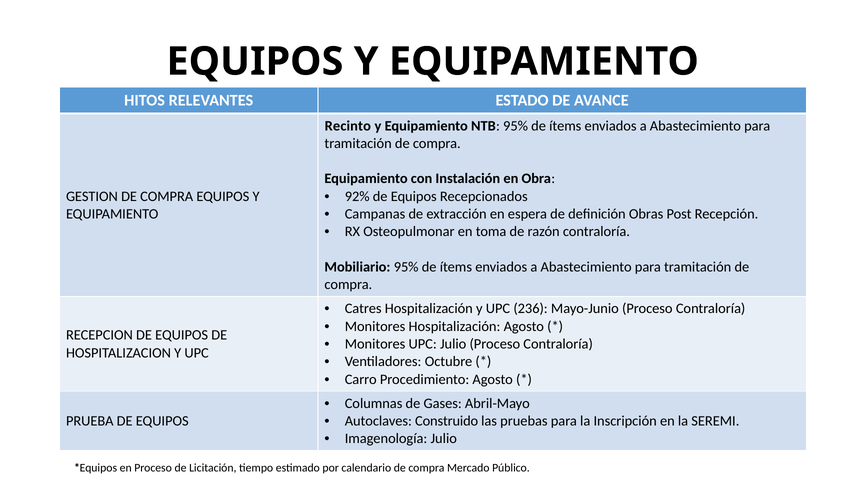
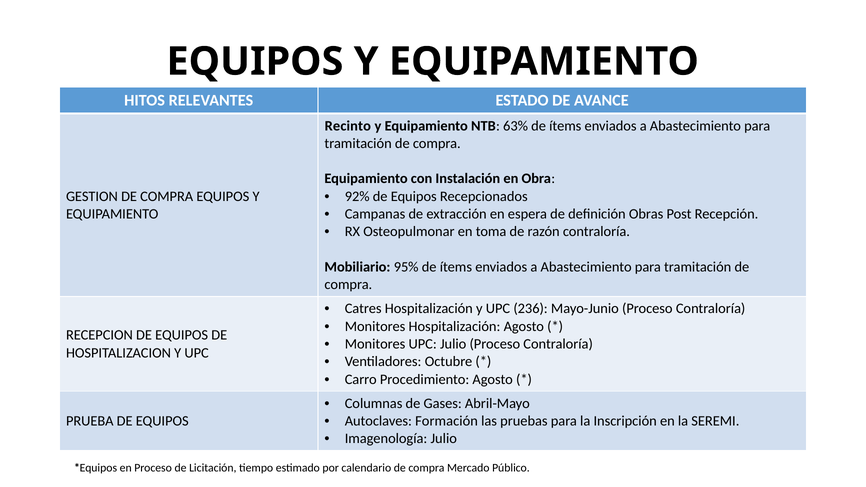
NTB 95%: 95% -> 63%
Construido: Construido -> Formación
